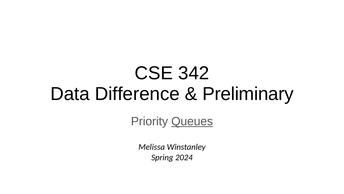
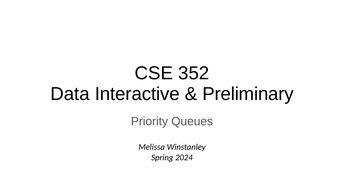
342: 342 -> 352
Difference: Difference -> Interactive
Queues underline: present -> none
